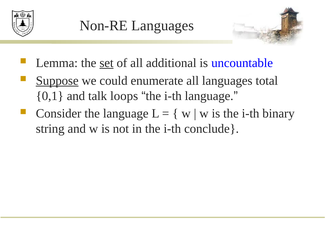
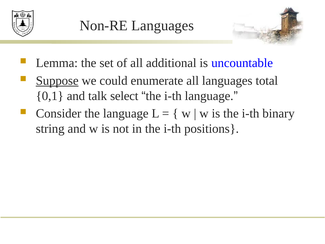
set underline: present -> none
loops: loops -> select
conclude: conclude -> positions
